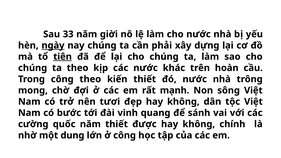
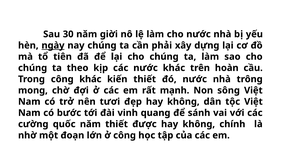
33: 33 -> 30
tiên underline: present -> none
công theo: theo -> khác
dung: dung -> đoạn
